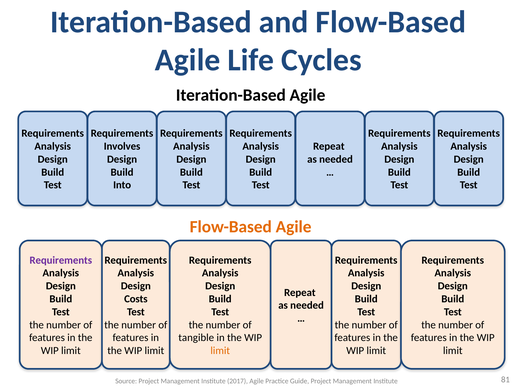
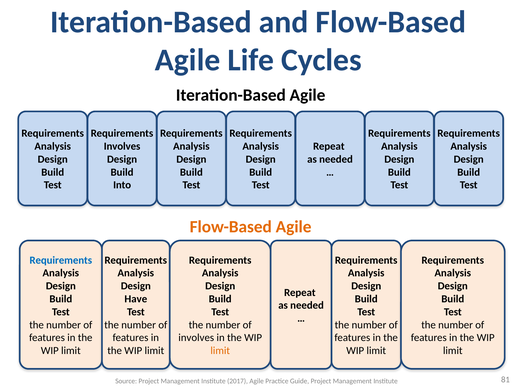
Requirements at (61, 260) colour: purple -> blue
Costs: Costs -> Have
tangible at (196, 338): tangible -> involves
